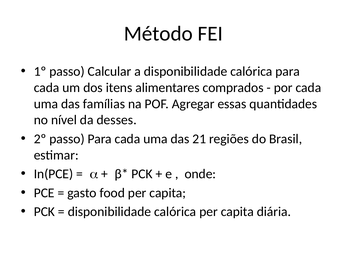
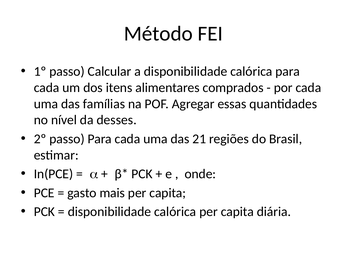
food: food -> mais
